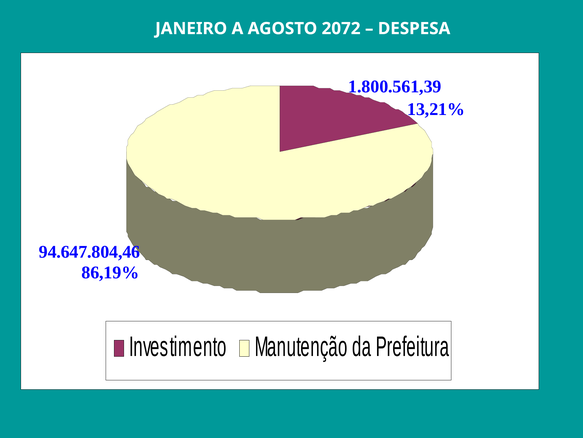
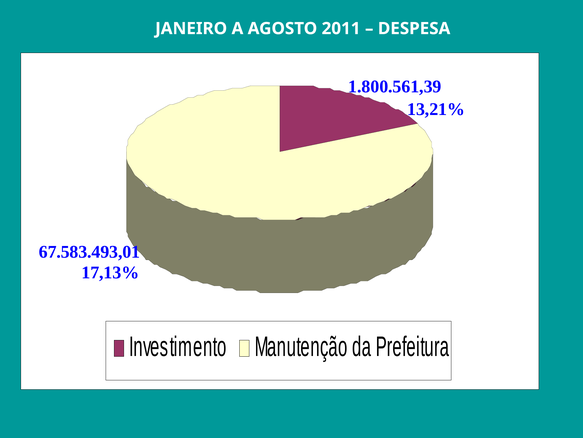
2072: 2072 -> 2011
94.647.804,46: 94.647.804,46 -> 67.583.493,01
86,19%: 86,19% -> 17,13%
